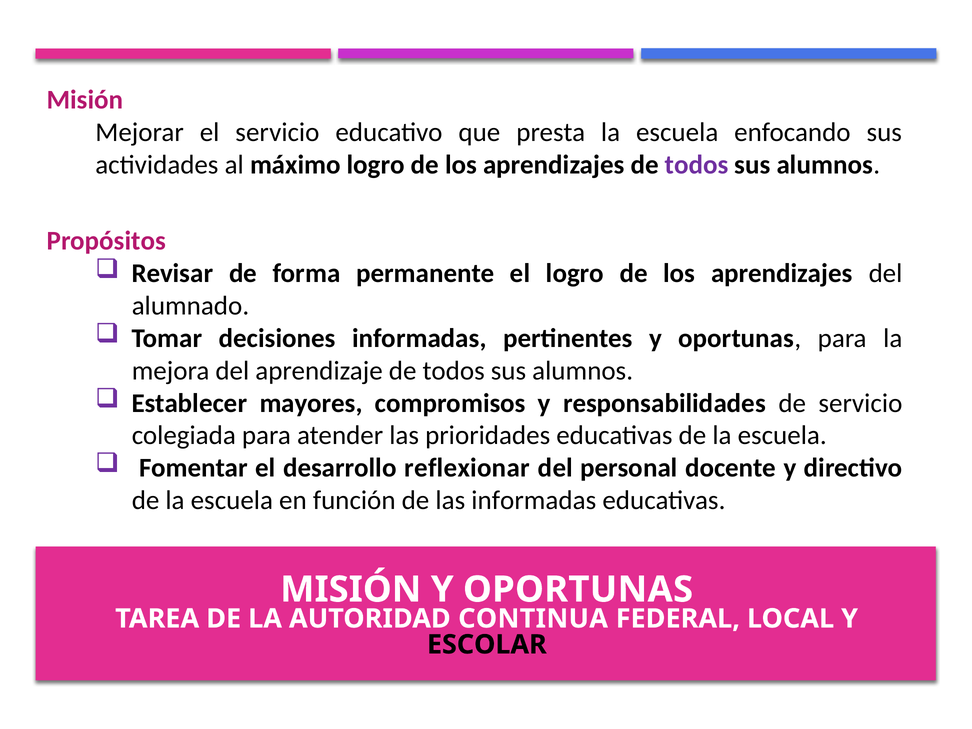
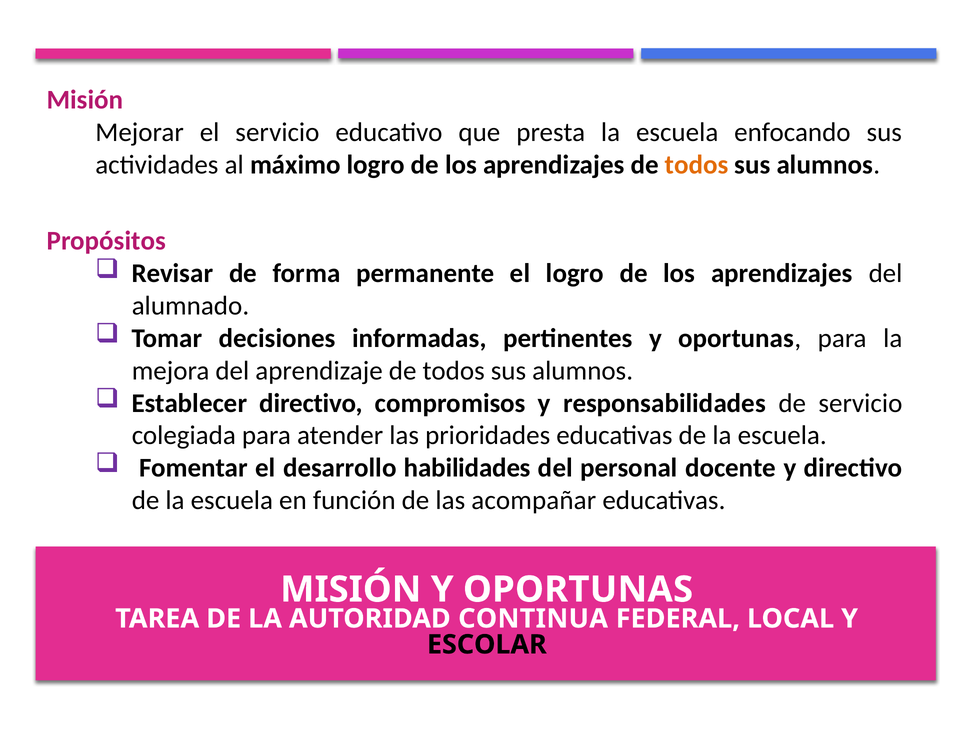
todos at (697, 165) colour: purple -> orange
Establecer mayores: mayores -> directivo
reflexionar: reflexionar -> habilidades
las informadas: informadas -> acompañar
